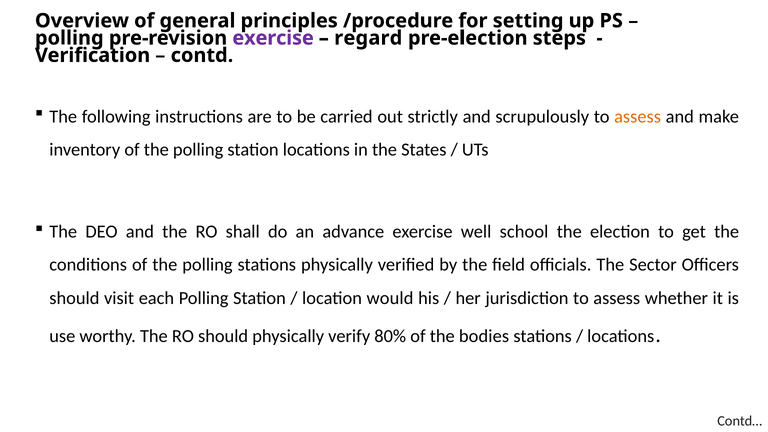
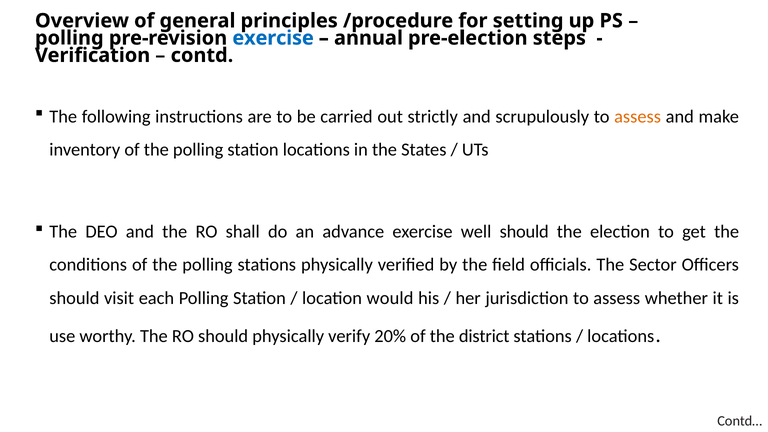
exercise at (273, 38) colour: purple -> blue
regard: regard -> annual
well school: school -> should
80%: 80% -> 20%
bodies: bodies -> district
